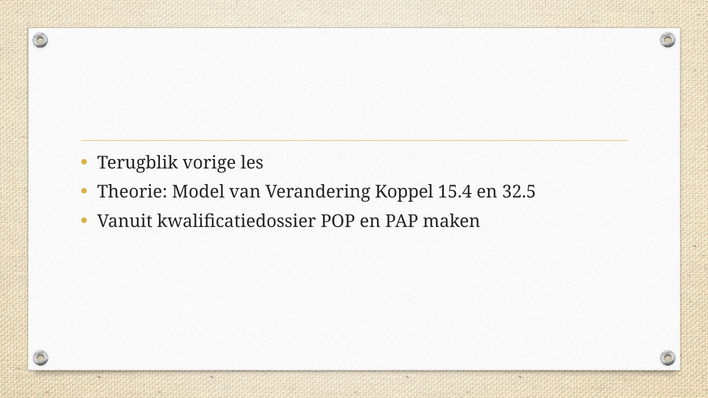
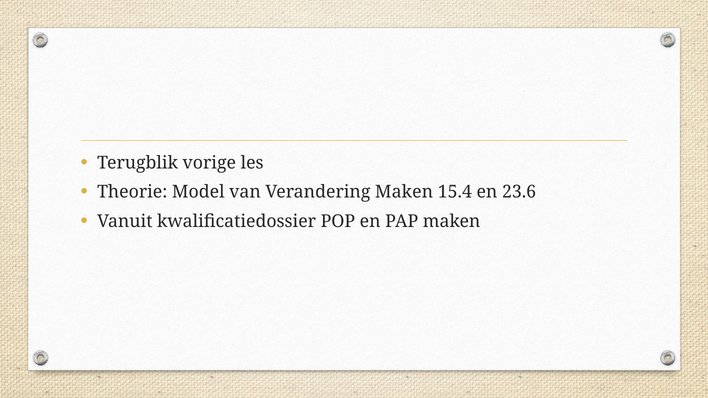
Verandering Koppel: Koppel -> Maken
32.5: 32.5 -> 23.6
